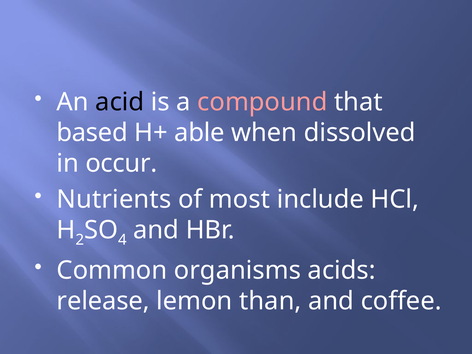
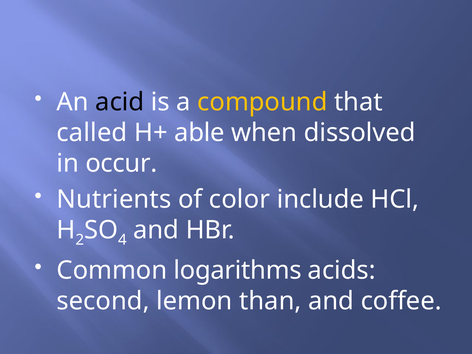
compound colour: pink -> yellow
based: based -> called
most: most -> color
organisms: organisms -> logarithms
release: release -> second
